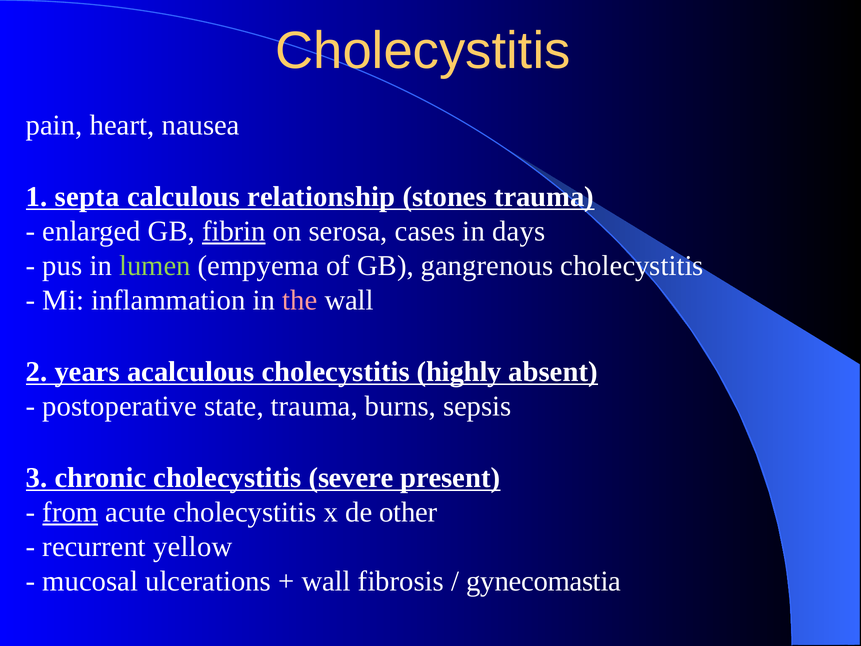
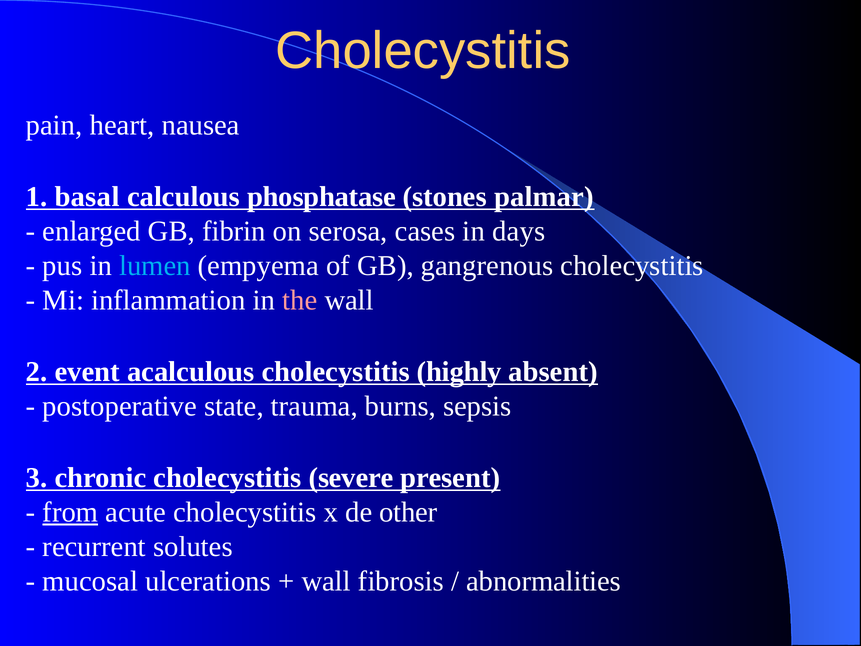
septa: septa -> basal
relationship: relationship -> phosphatase
stones trauma: trauma -> palmar
fibrin underline: present -> none
lumen colour: light green -> light blue
years: years -> event
yellow: yellow -> solutes
gynecomastia: gynecomastia -> abnormalities
